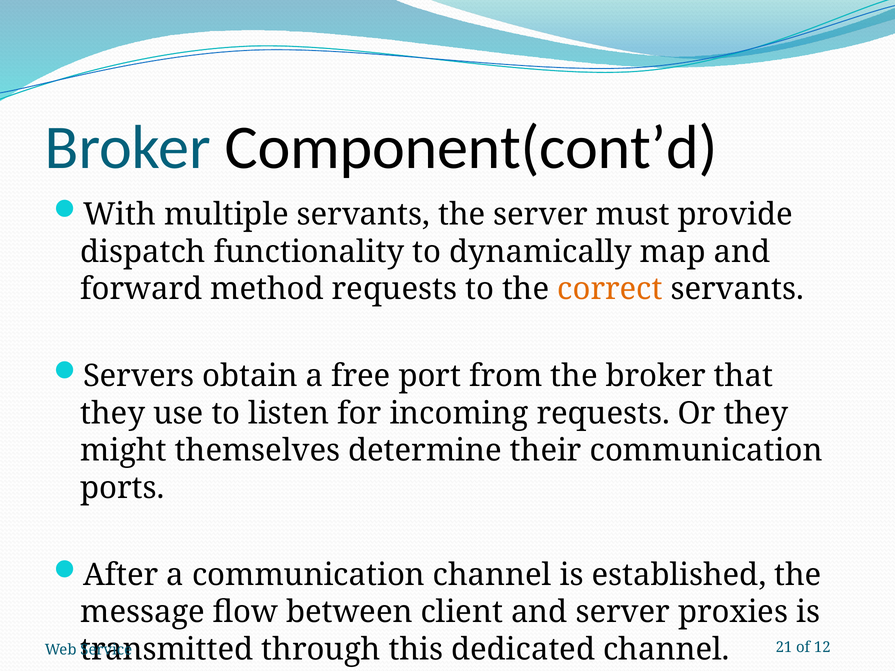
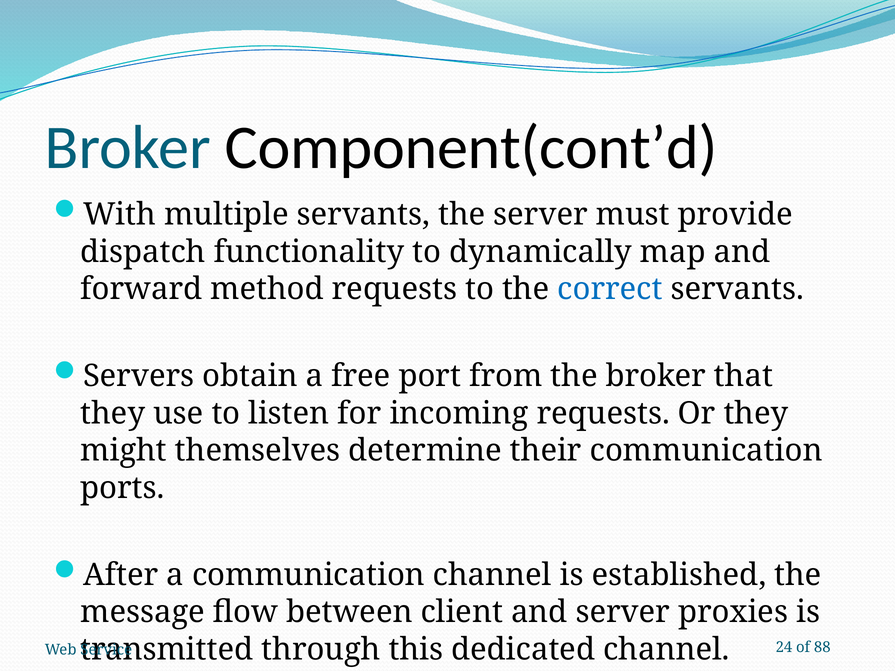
correct colour: orange -> blue
21: 21 -> 24
12: 12 -> 88
